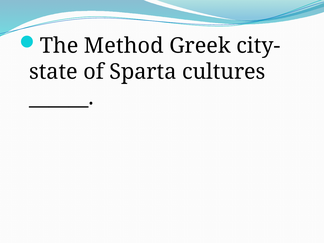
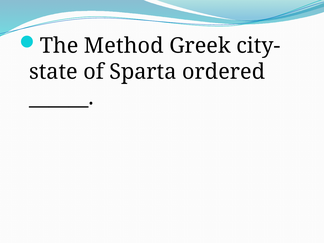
cultures: cultures -> ordered
